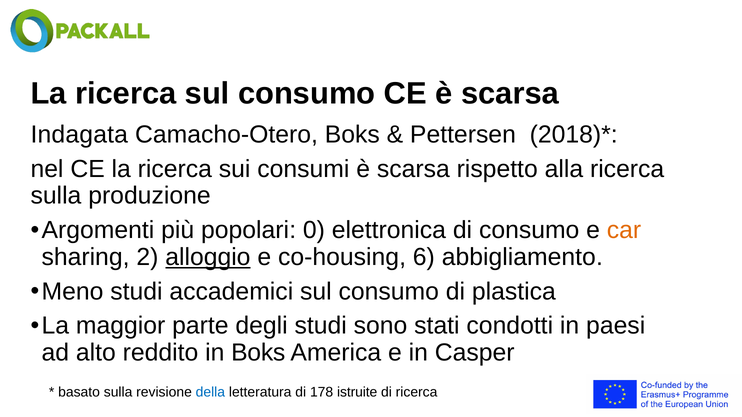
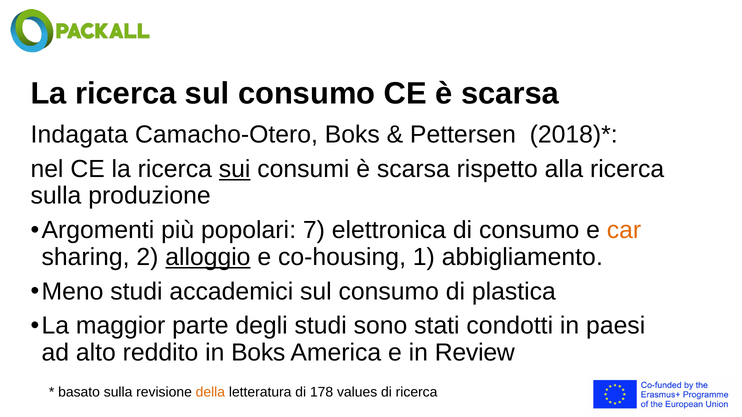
sui underline: none -> present
0: 0 -> 7
6: 6 -> 1
Casper: Casper -> Review
della colour: blue -> orange
istruite: istruite -> values
